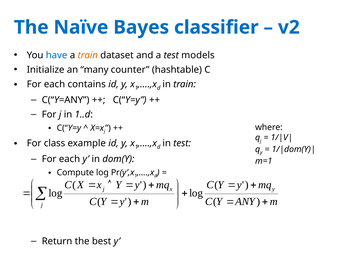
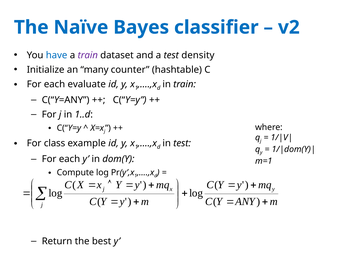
train at (88, 55) colour: orange -> purple
models: models -> density
contains: contains -> evaluate
